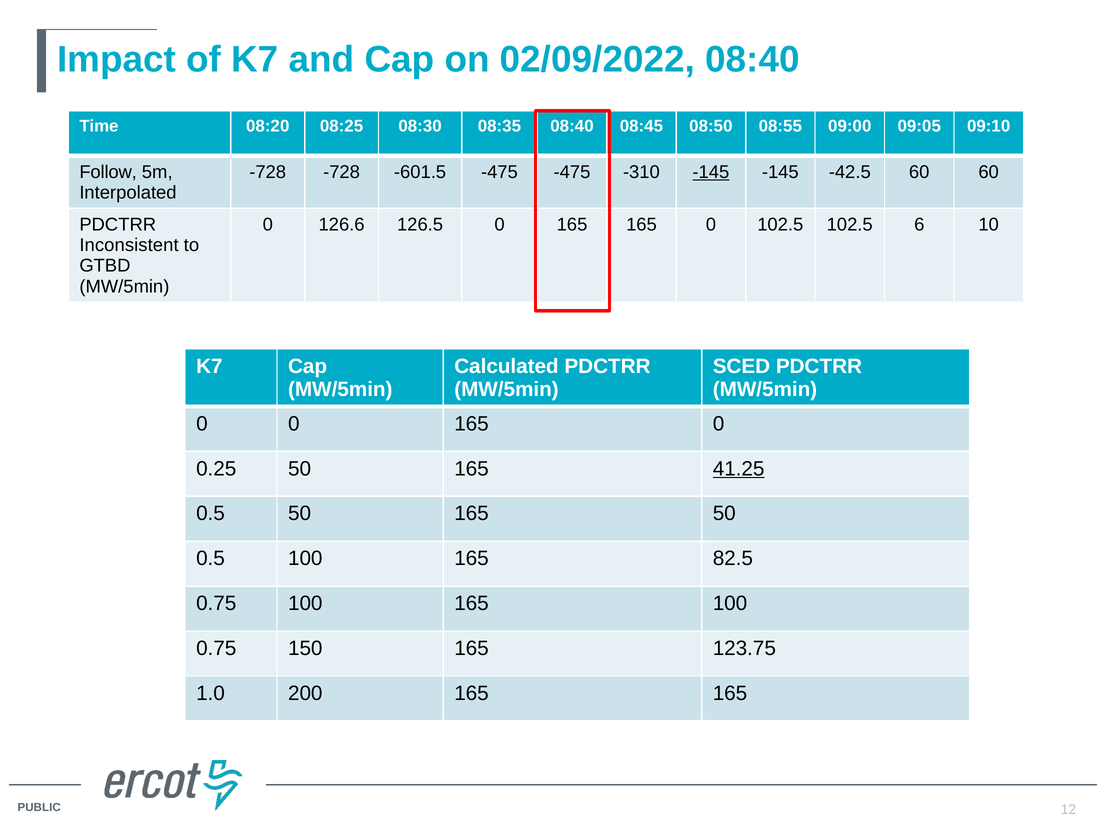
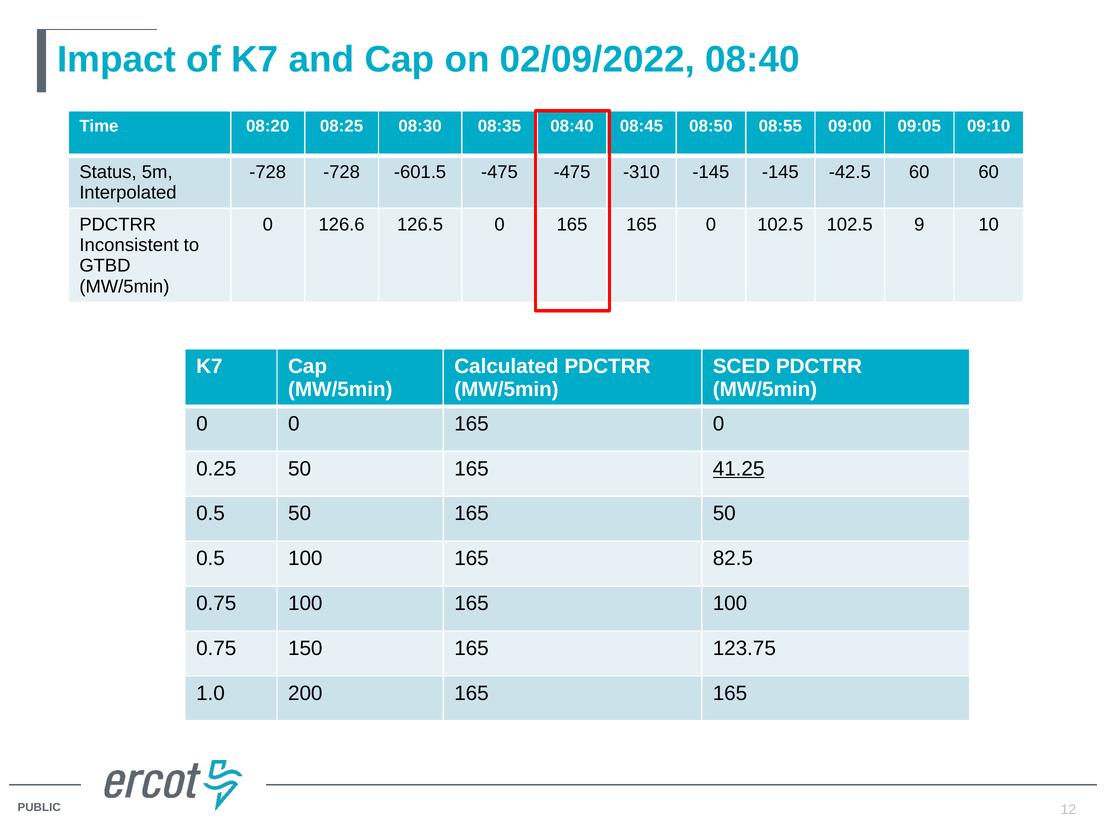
Follow: Follow -> Status
-145 at (711, 172) underline: present -> none
6: 6 -> 9
